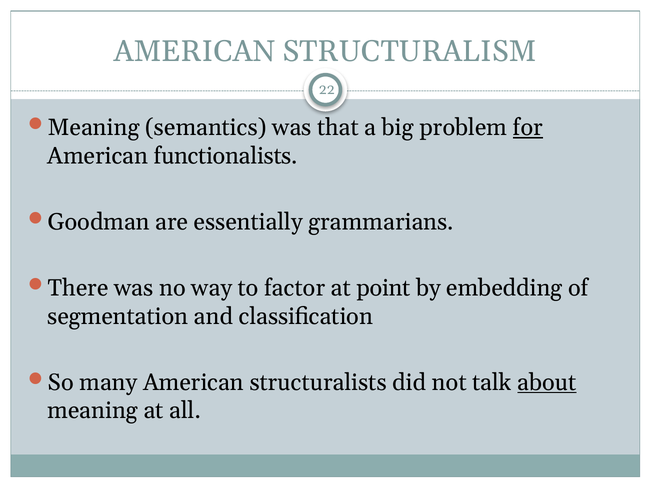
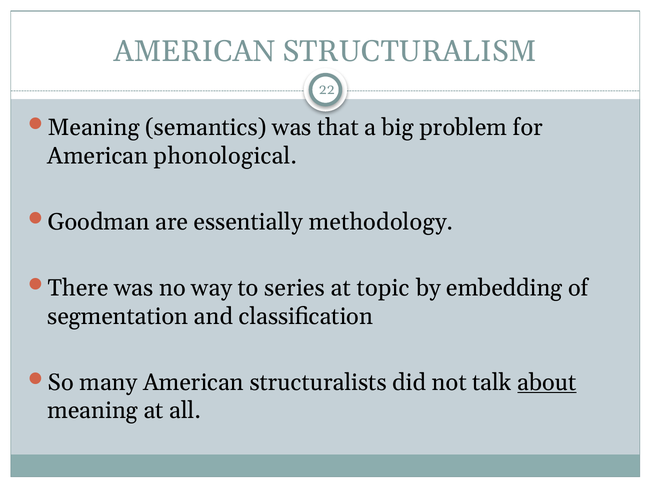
for underline: present -> none
functionalists: functionalists -> phonological
grammarians: grammarians -> methodology
factor: factor -> series
point: point -> topic
